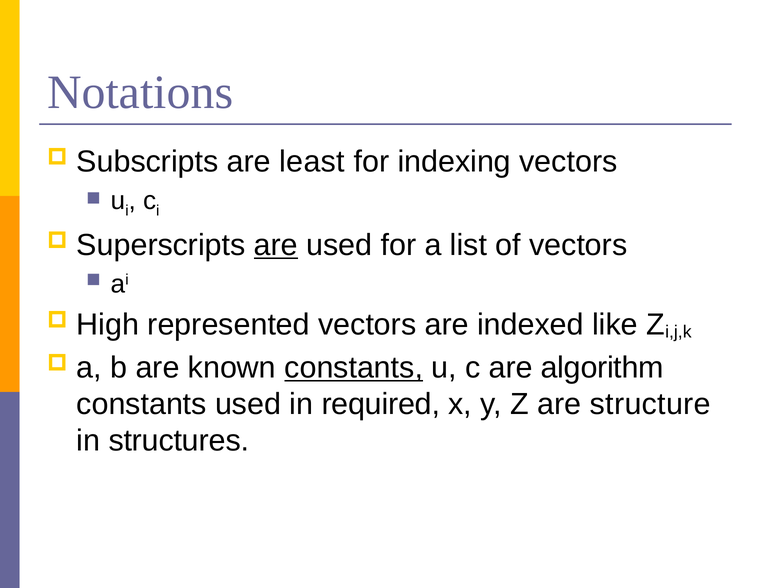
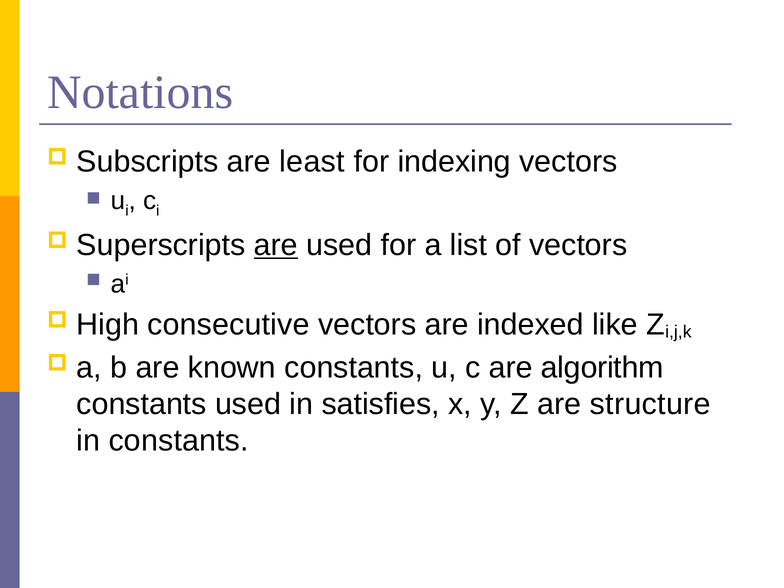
represented: represented -> consecutive
constants at (354, 368) underline: present -> none
required: required -> satisfies
in structures: structures -> constants
